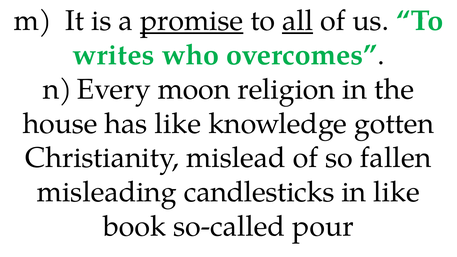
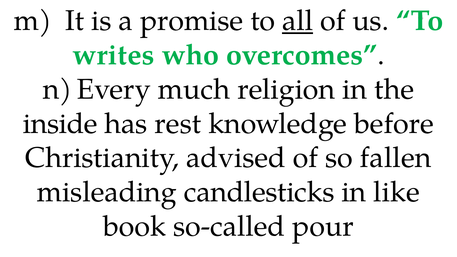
promise underline: present -> none
moon: moon -> much
house: house -> inside
has like: like -> rest
gotten: gotten -> before
mislead: mislead -> advised
